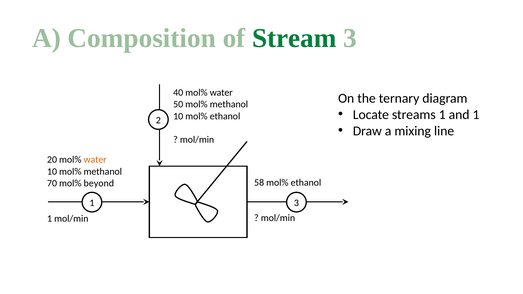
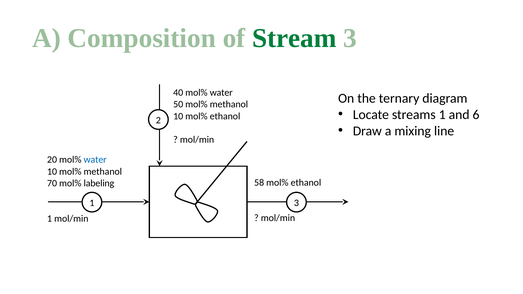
and 1: 1 -> 6
water at (95, 160) colour: orange -> blue
beyond: beyond -> labeling
